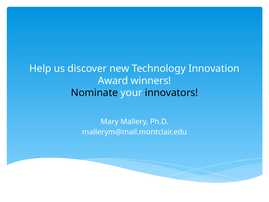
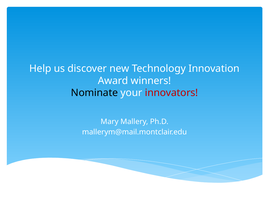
innovators colour: black -> red
